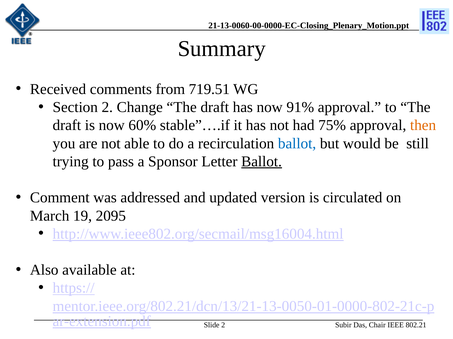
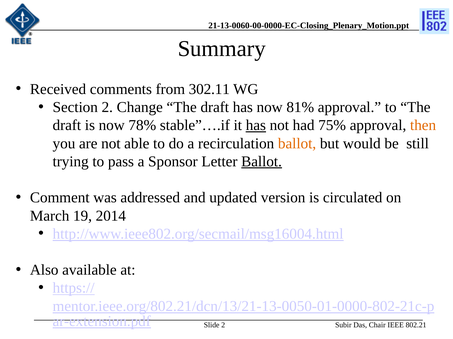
719.51: 719.51 -> 302.11
91%: 91% -> 81%
60%: 60% -> 78%
has at (256, 126) underline: none -> present
ballot at (297, 144) colour: blue -> orange
2095: 2095 -> 2014
